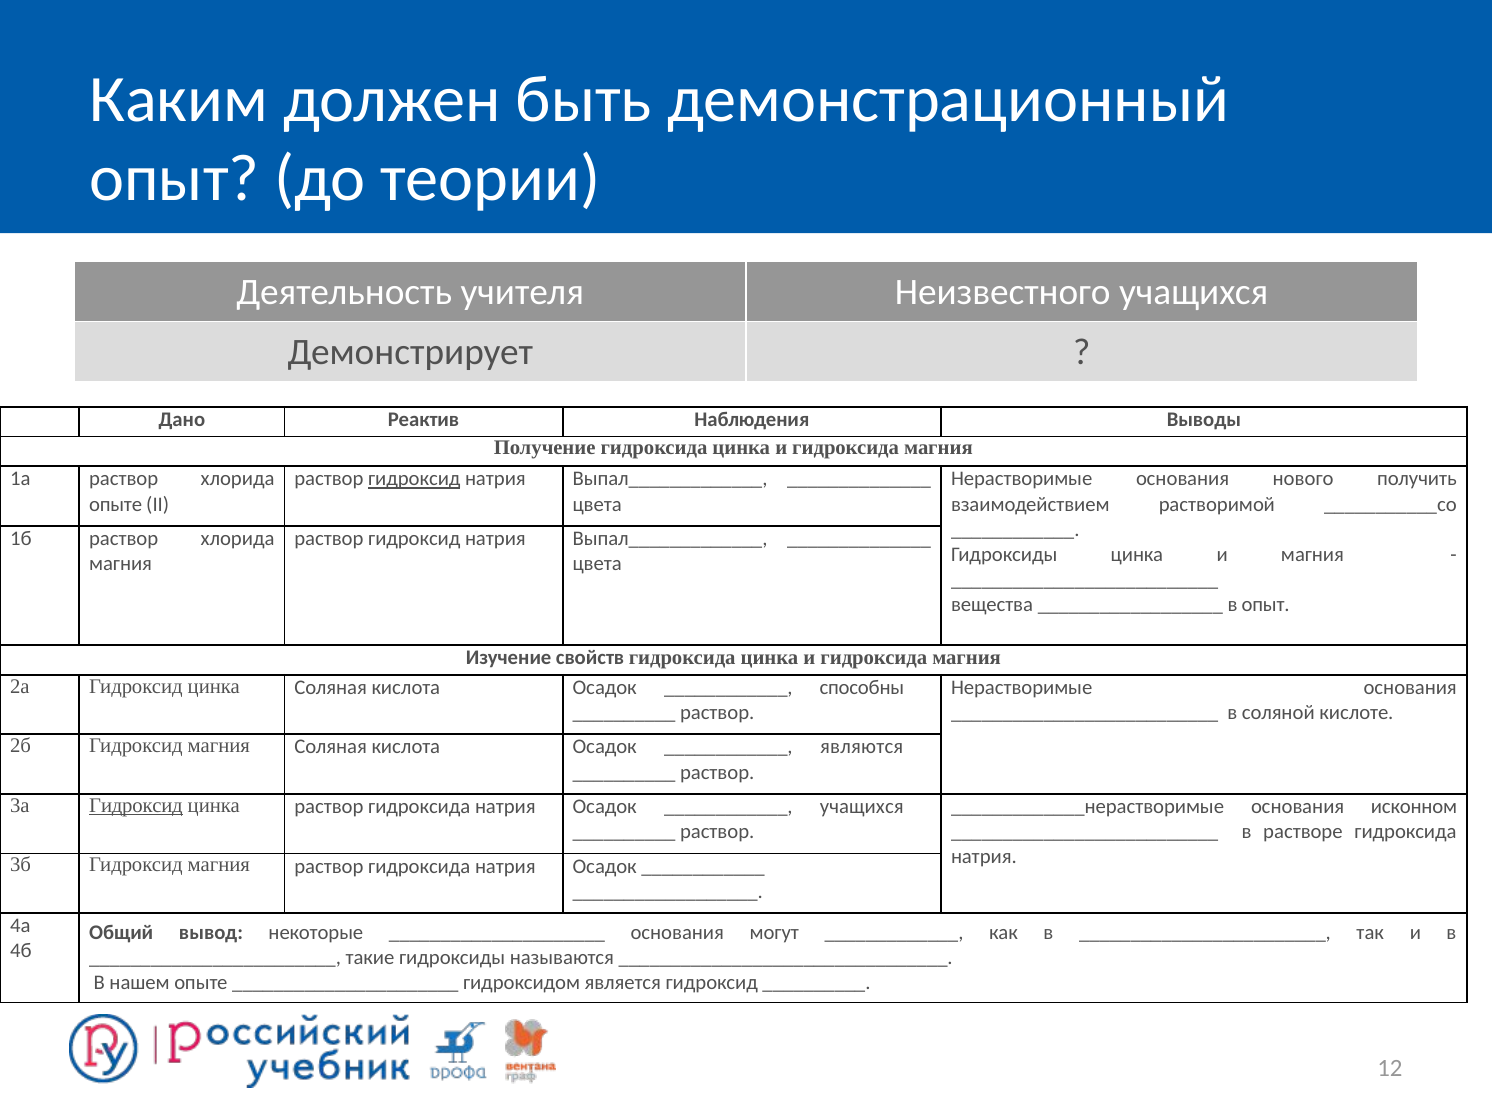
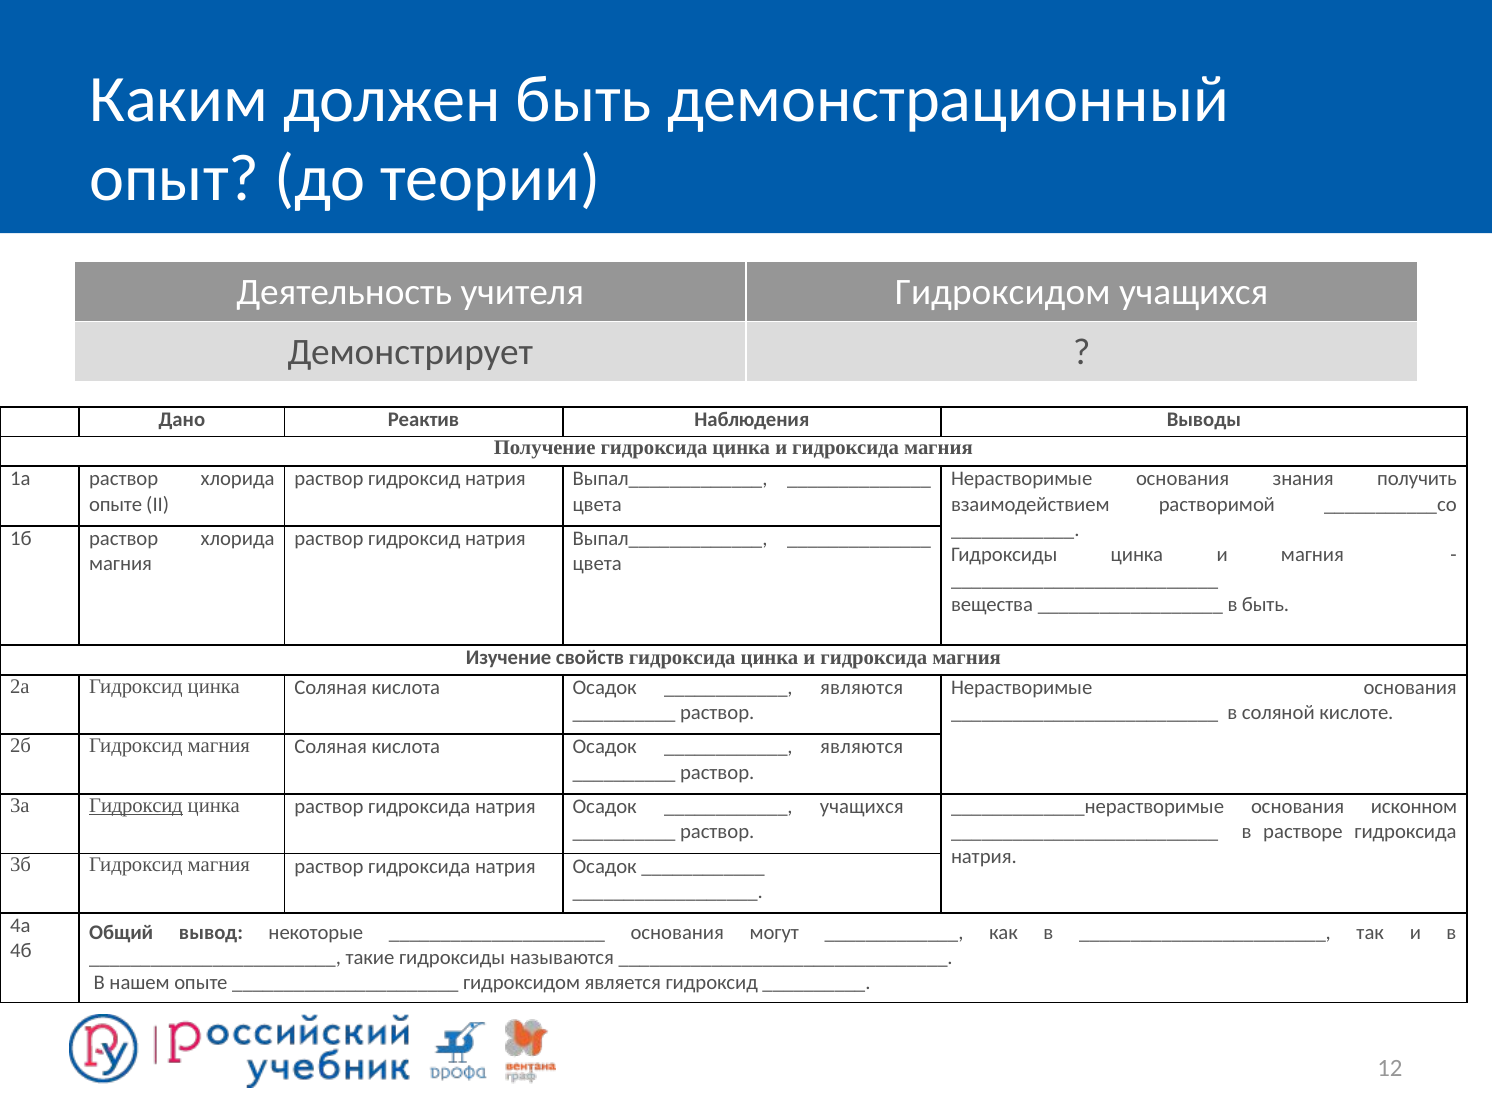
учителя Неизвестного: Неизвестного -> Гидроксидом
гидроксид at (414, 479) underline: present -> none
нового: нового -> знания
в опыт: опыт -> быть
способны at (862, 688): способны -> являются
